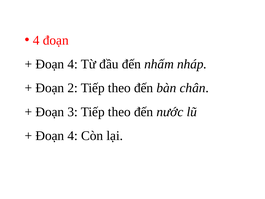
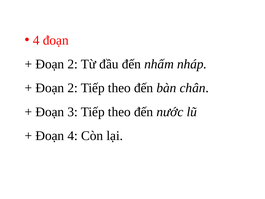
4 at (73, 64): 4 -> 2
